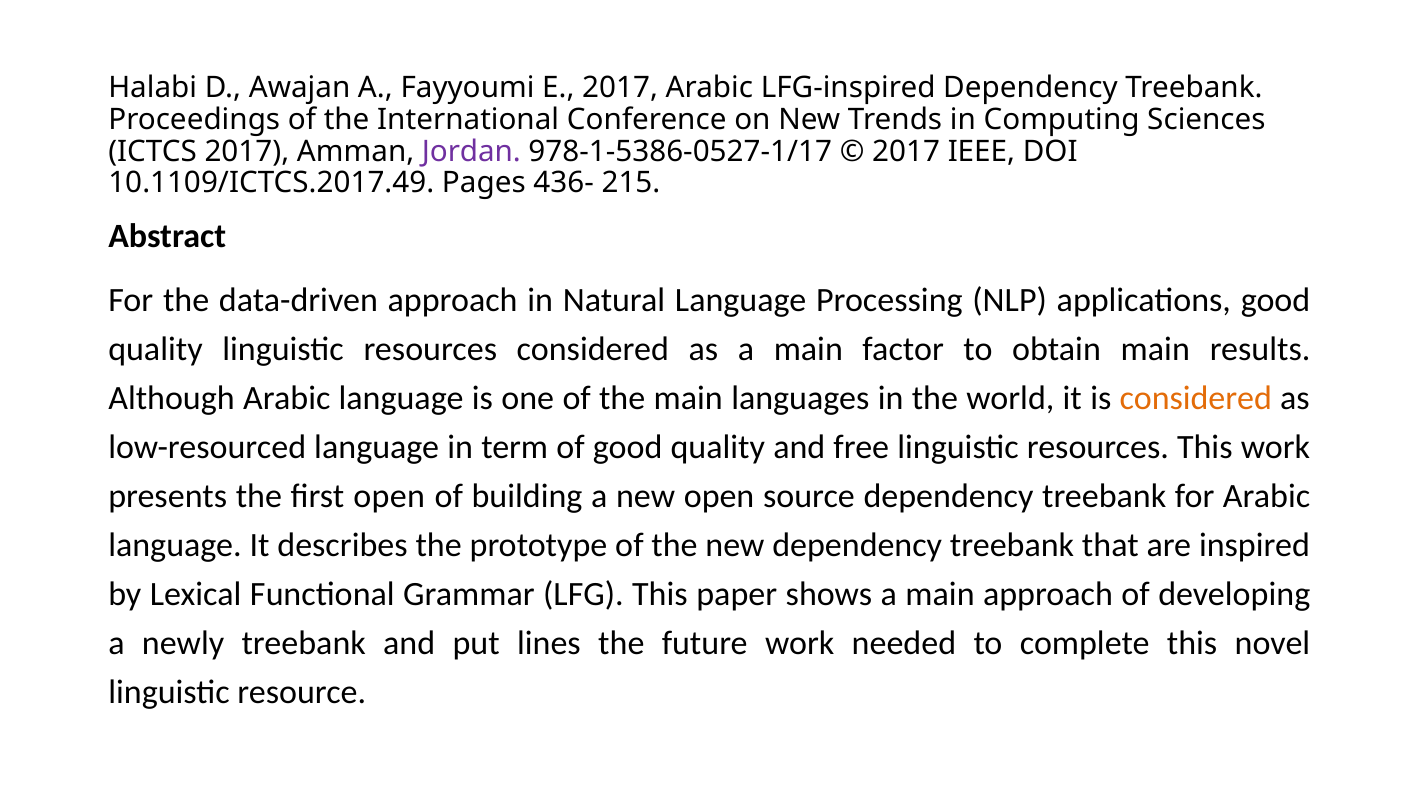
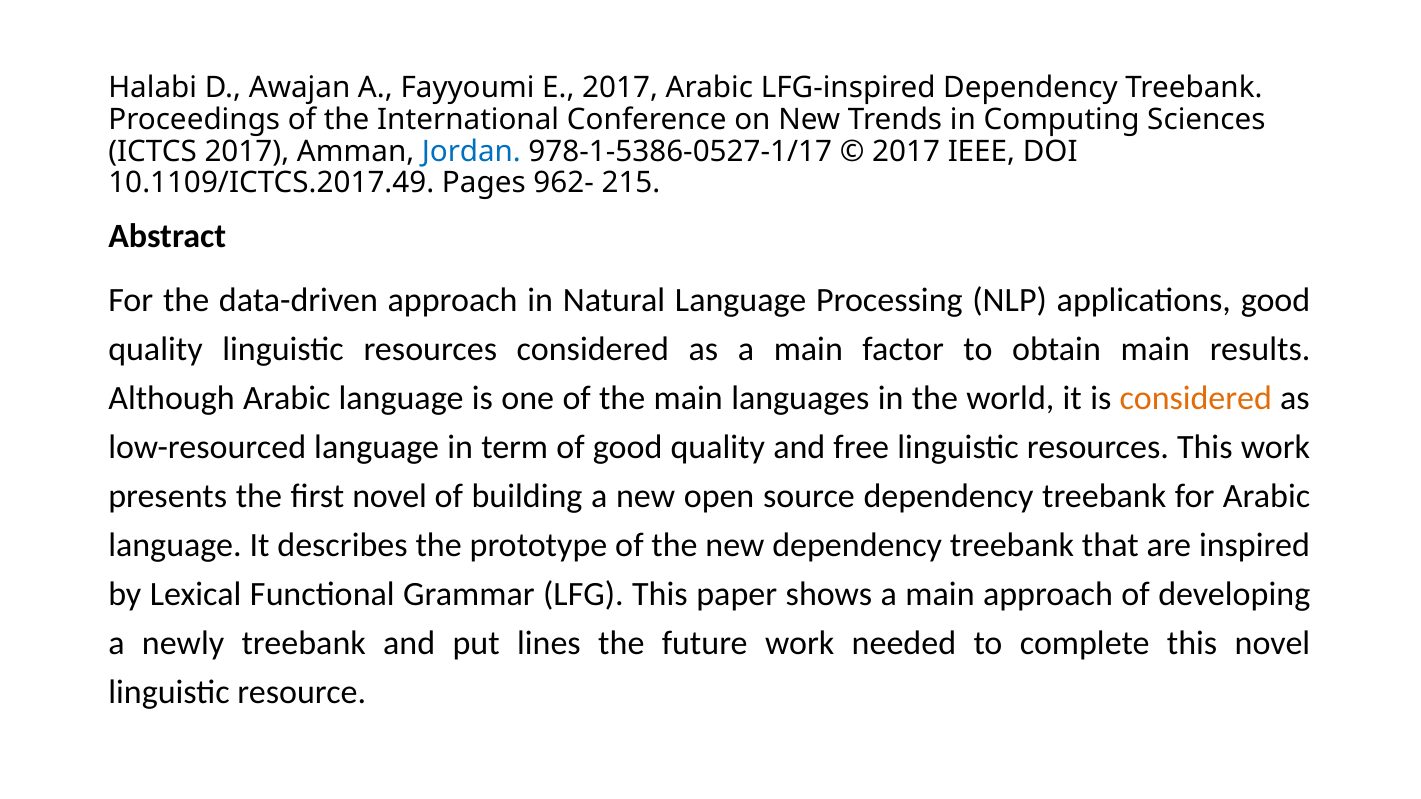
Jordan colour: purple -> blue
436-: 436- -> 962-
first open: open -> novel
